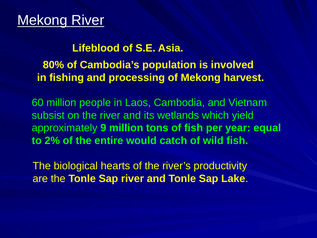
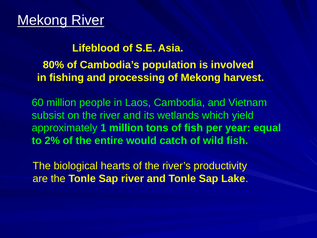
9: 9 -> 1
